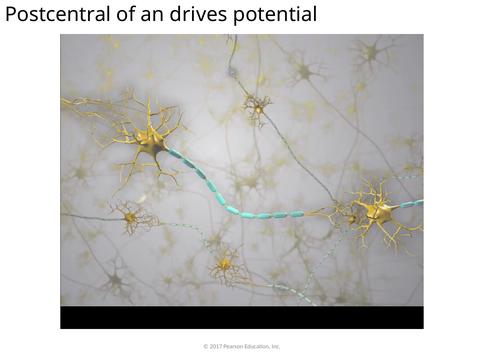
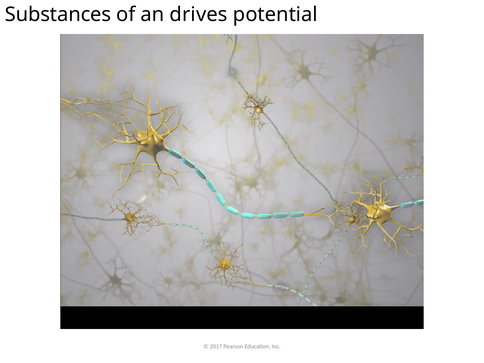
Postcentral: Postcentral -> Substances
